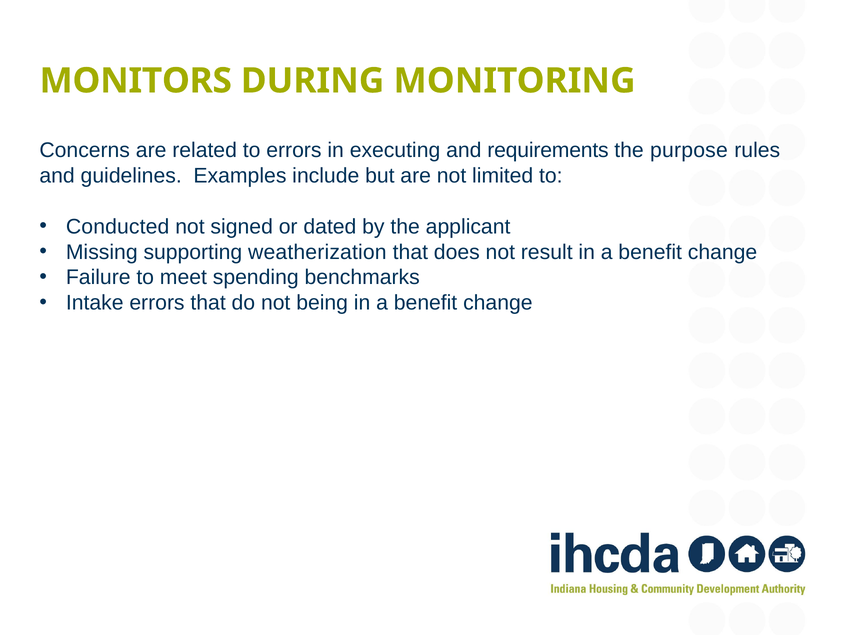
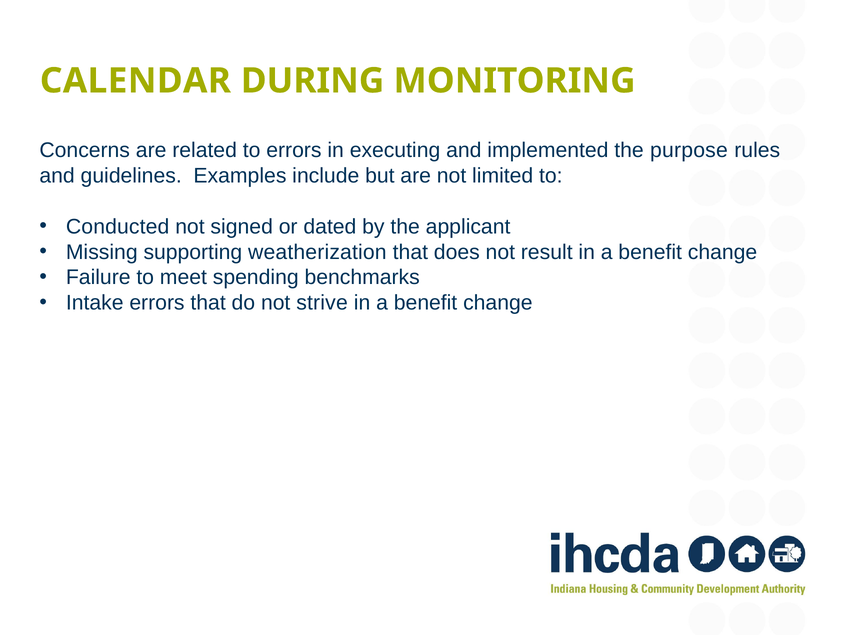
MONITORS: MONITORS -> CALENDAR
requirements: requirements -> implemented
being: being -> strive
